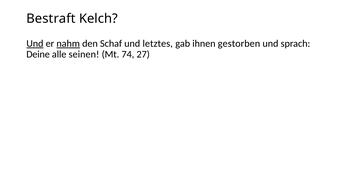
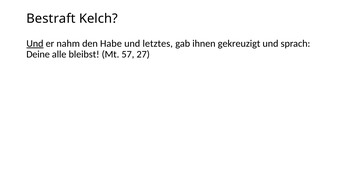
nahm underline: present -> none
Schaf: Schaf -> Habe
gestorben: gestorben -> gekreuzigt
seinen: seinen -> bleibst
74: 74 -> 57
